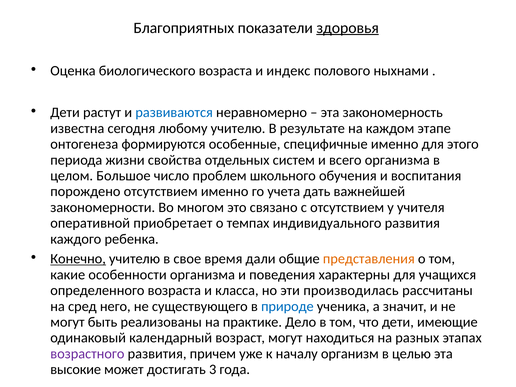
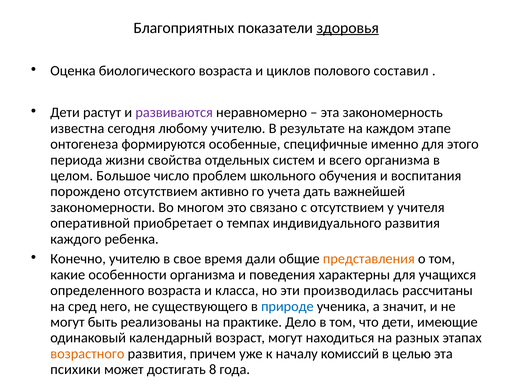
индекс: индекс -> циклов
ныхнами: ныхнами -> составил
развиваются colour: blue -> purple
отсутствием именно: именно -> активно
Конечно underline: present -> none
возрастного colour: purple -> orange
организм: организм -> комиссий
высокие: высокие -> психики
3: 3 -> 8
